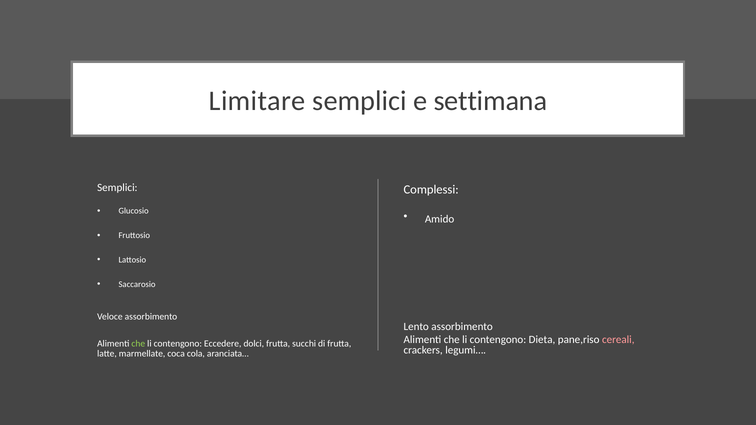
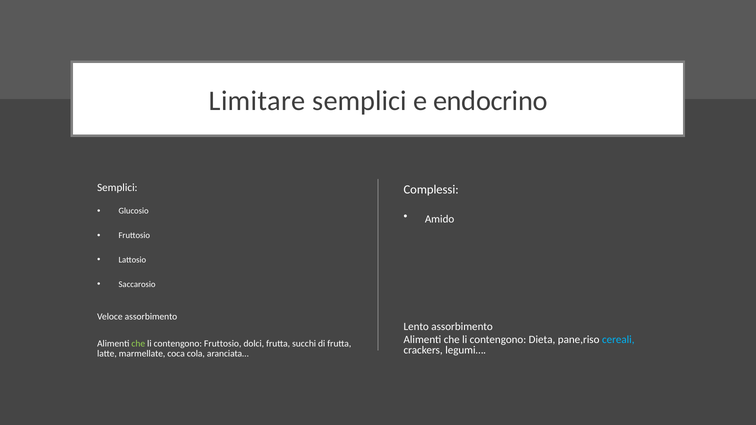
settimana: settimana -> endocrino
cereali colour: pink -> light blue
contengono Eccedere: Eccedere -> Fruttosio
